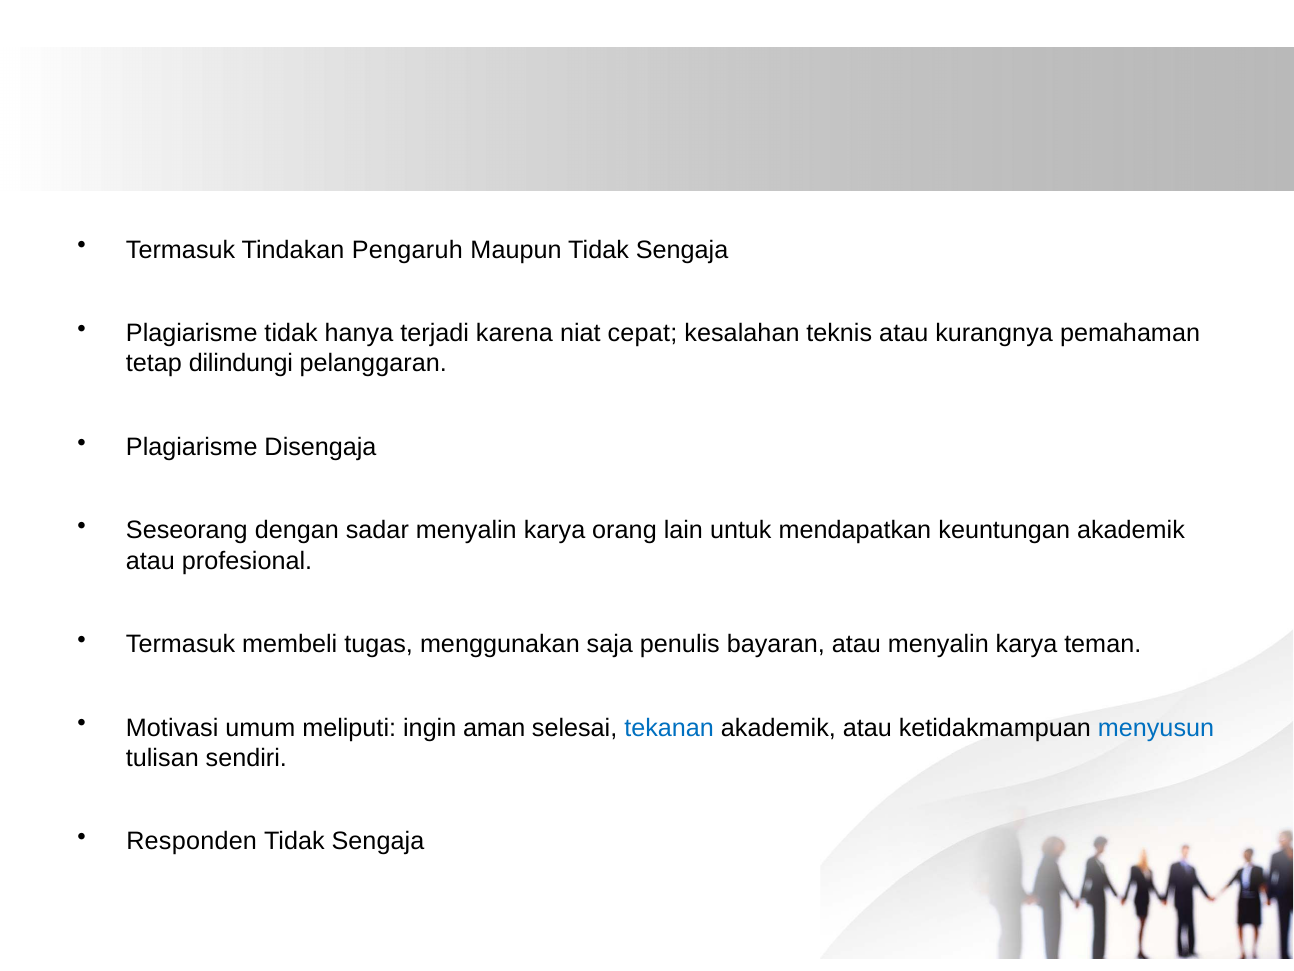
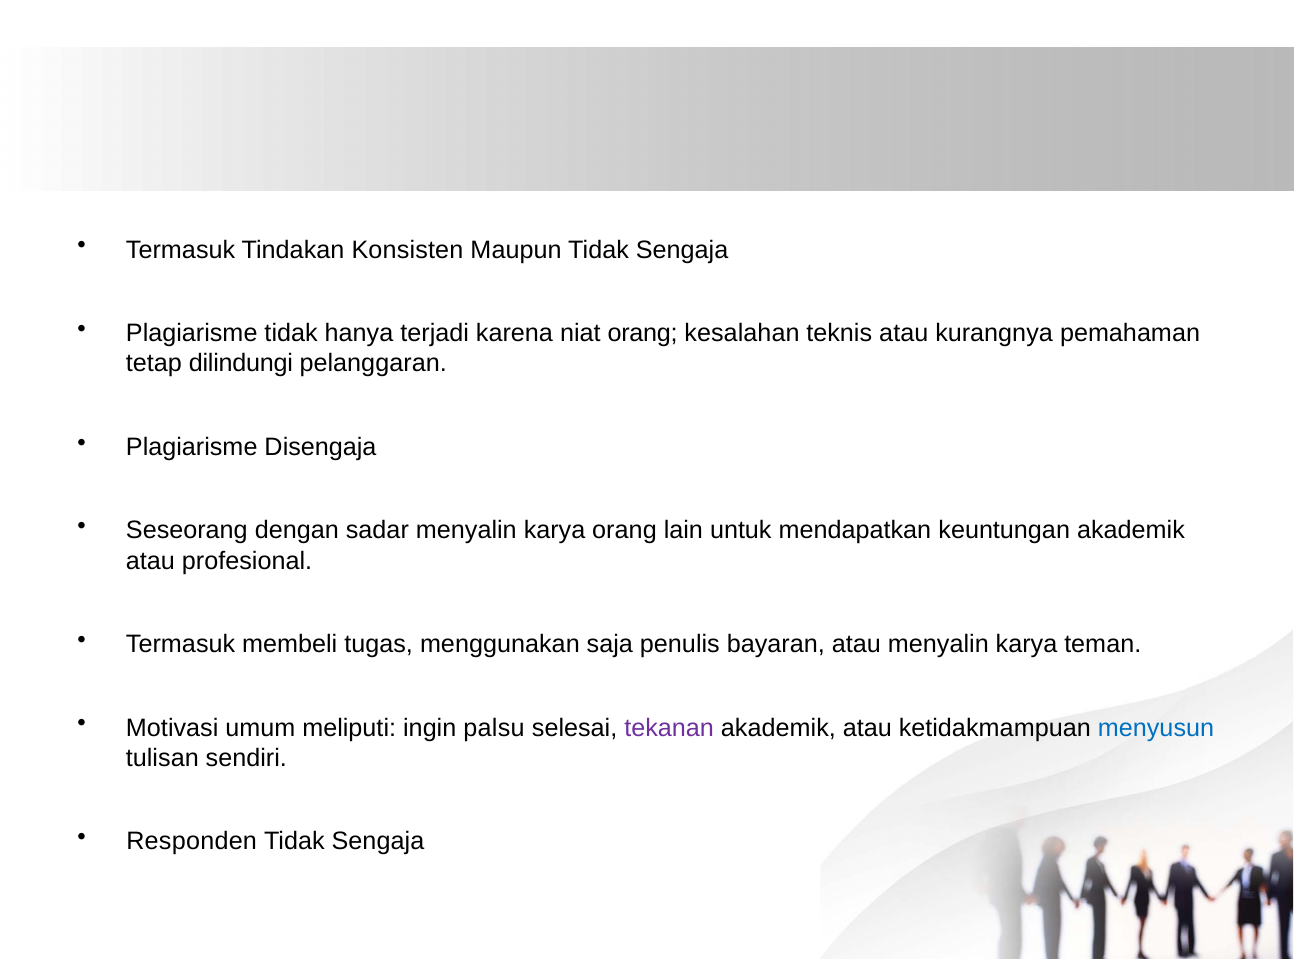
Pengaruh: Pengaruh -> Konsisten
niat cepat: cepat -> orang
aman: aman -> palsu
tekanan colour: blue -> purple
